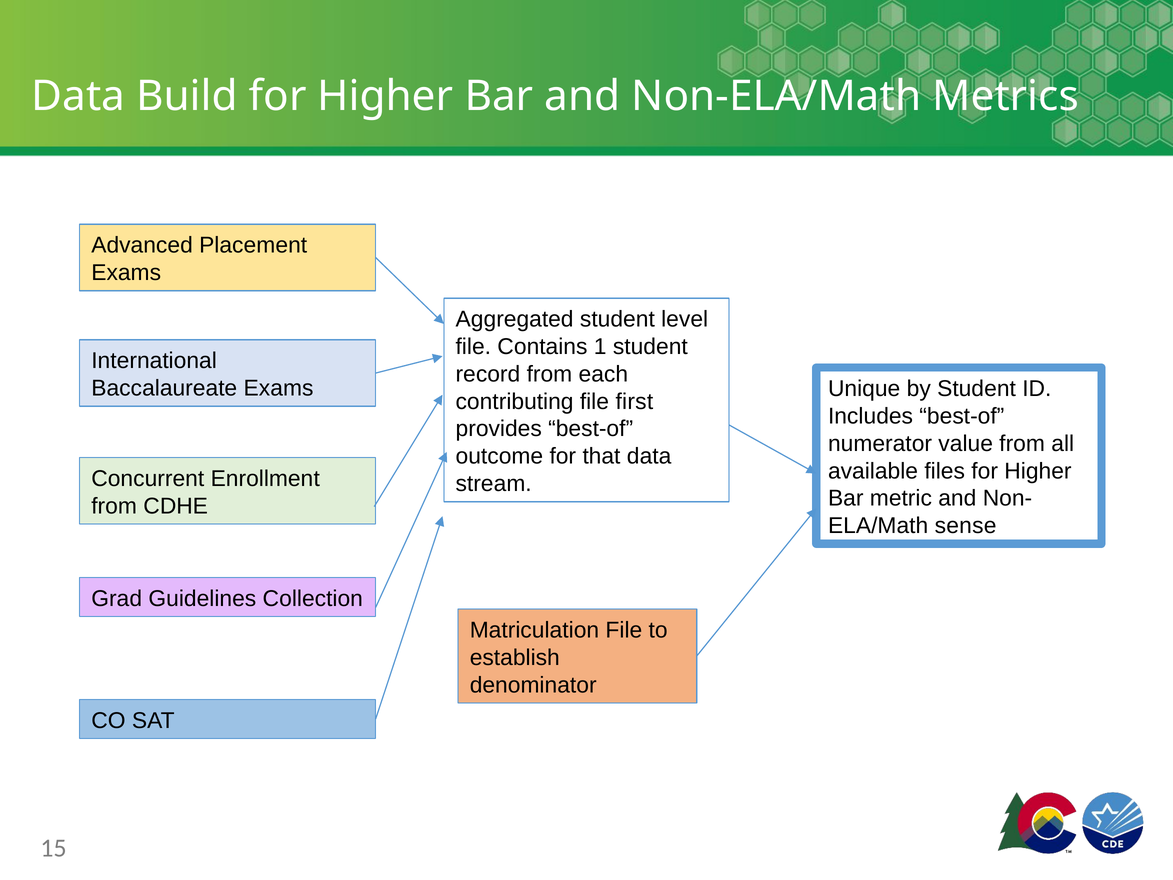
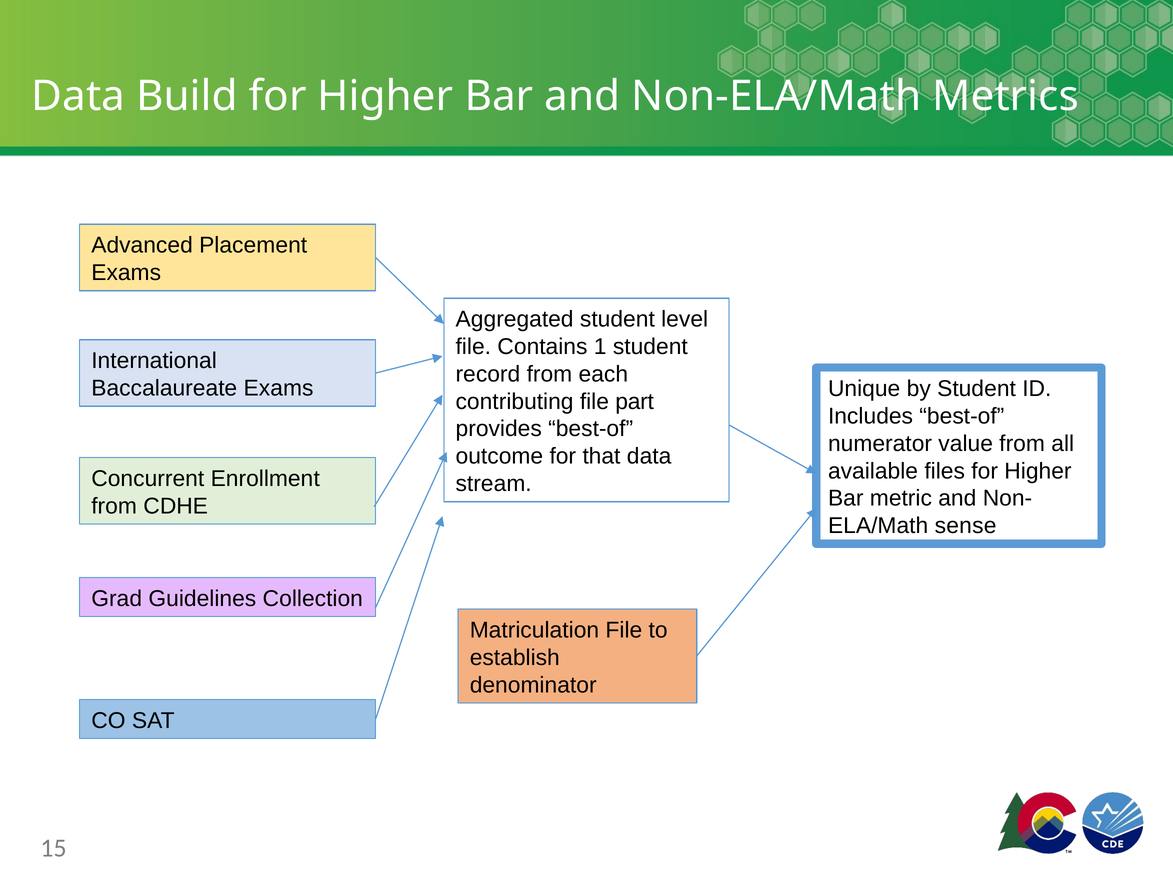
first: first -> part
